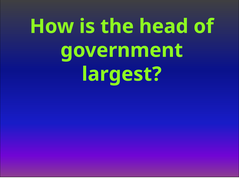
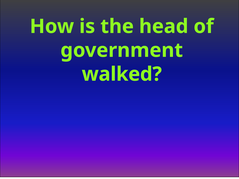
largest: largest -> walked
